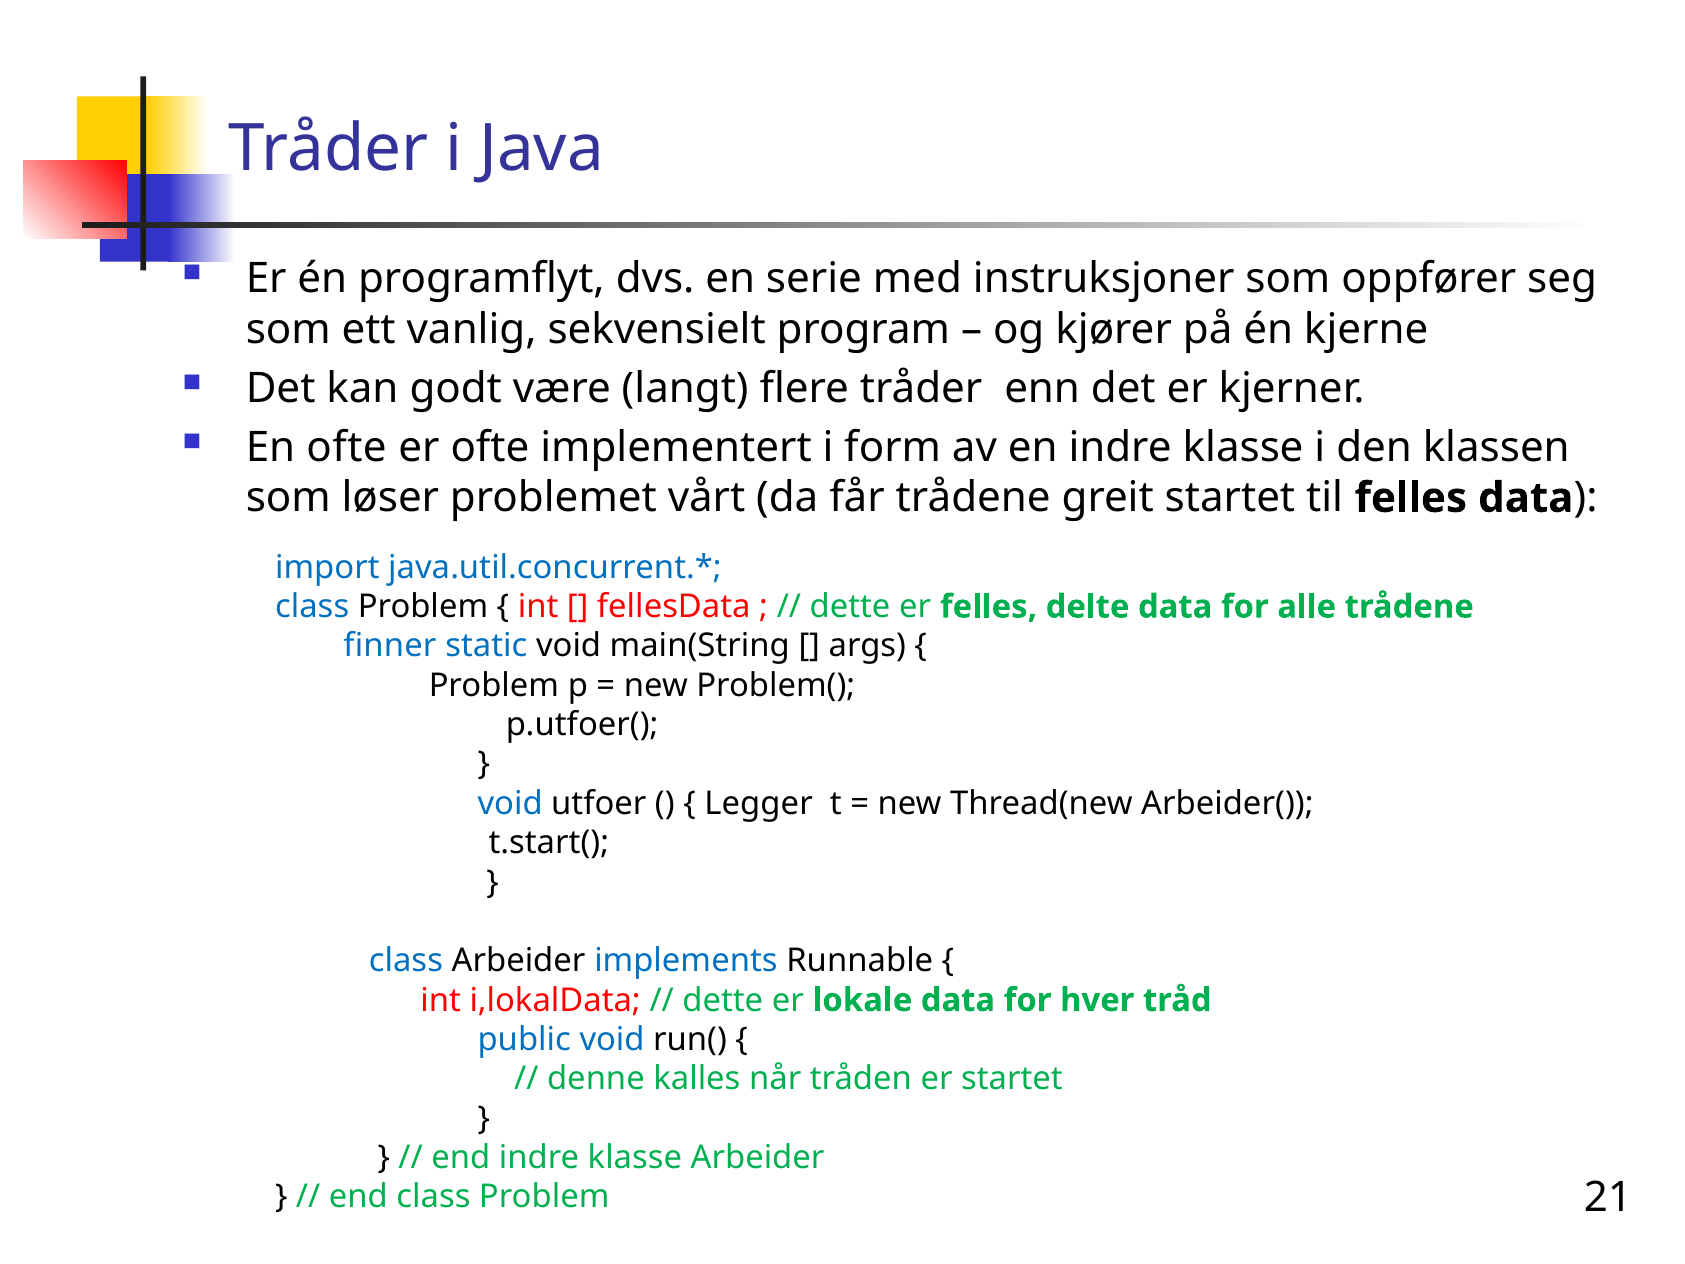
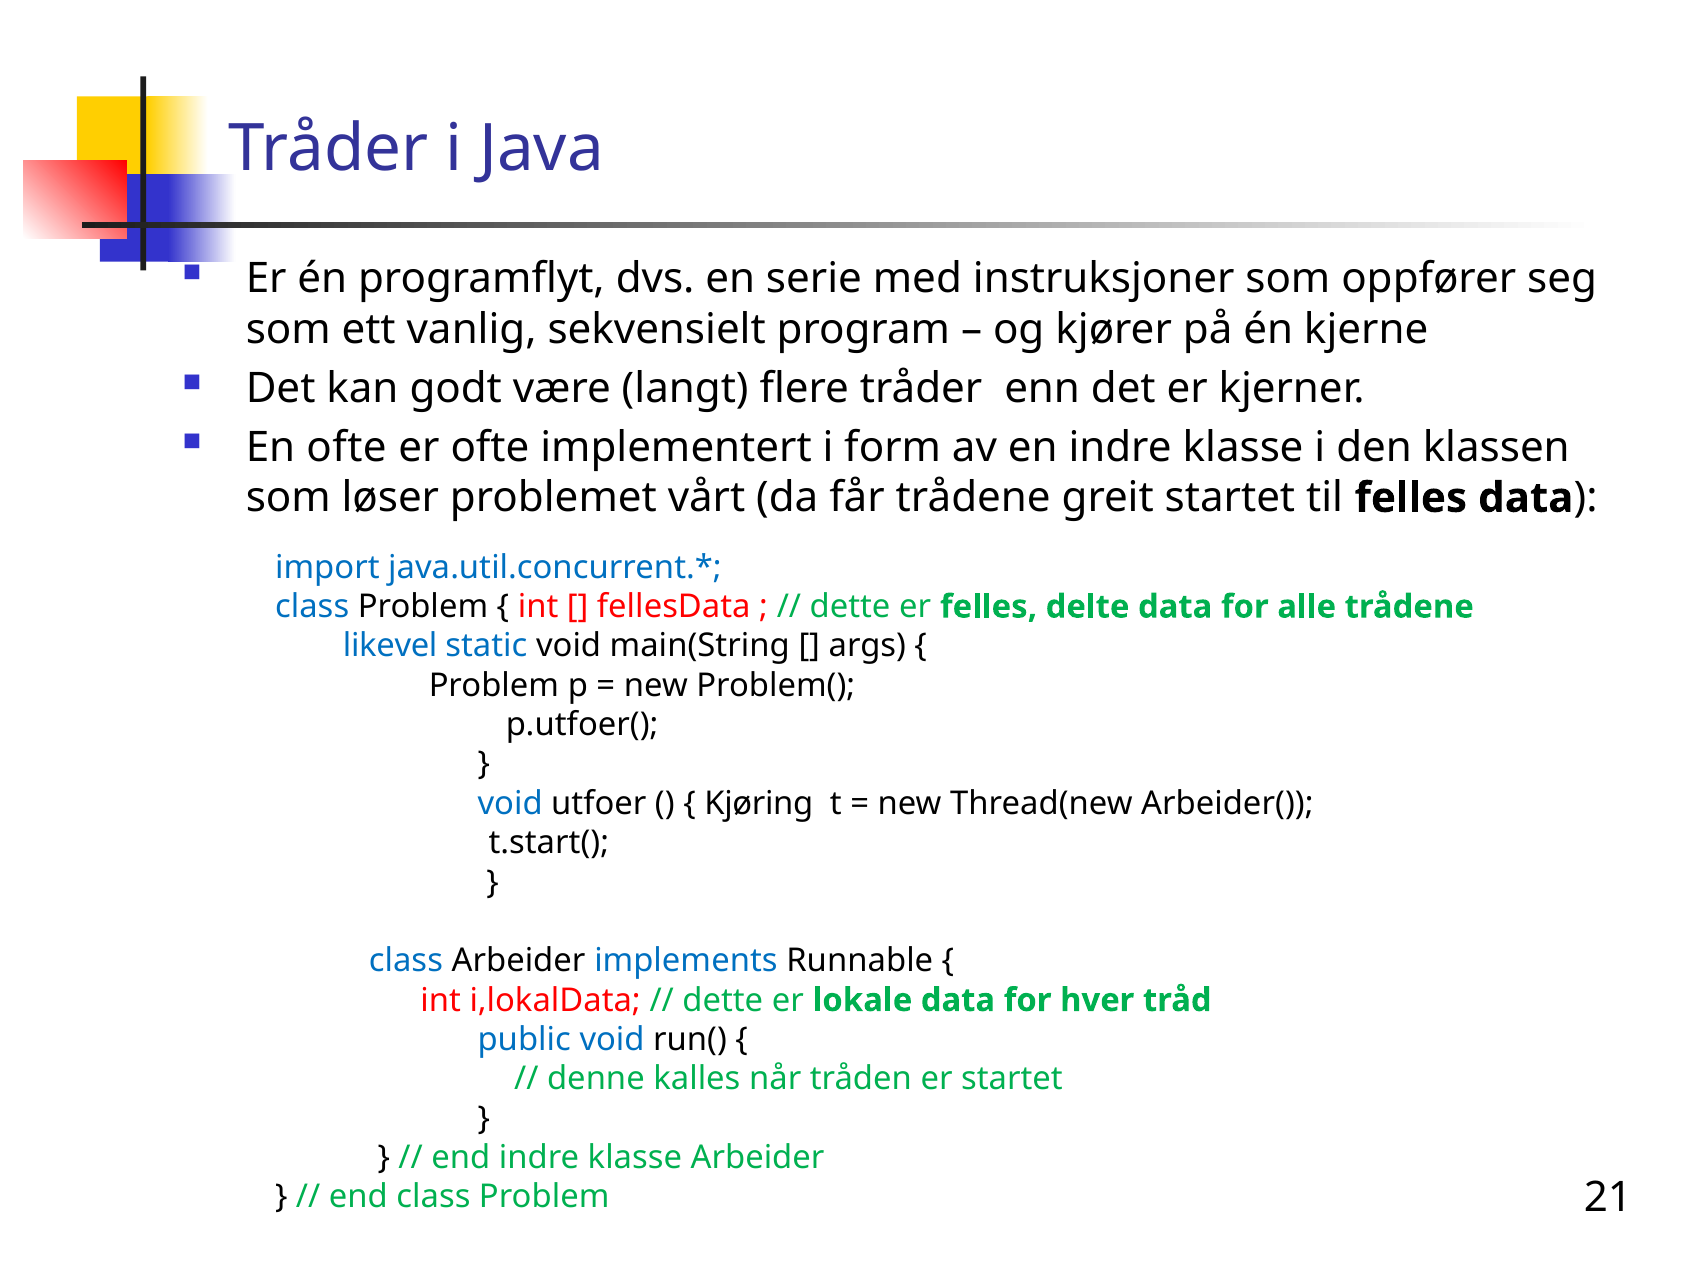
finner: finner -> likevel
Legger: Legger -> Kjøring
